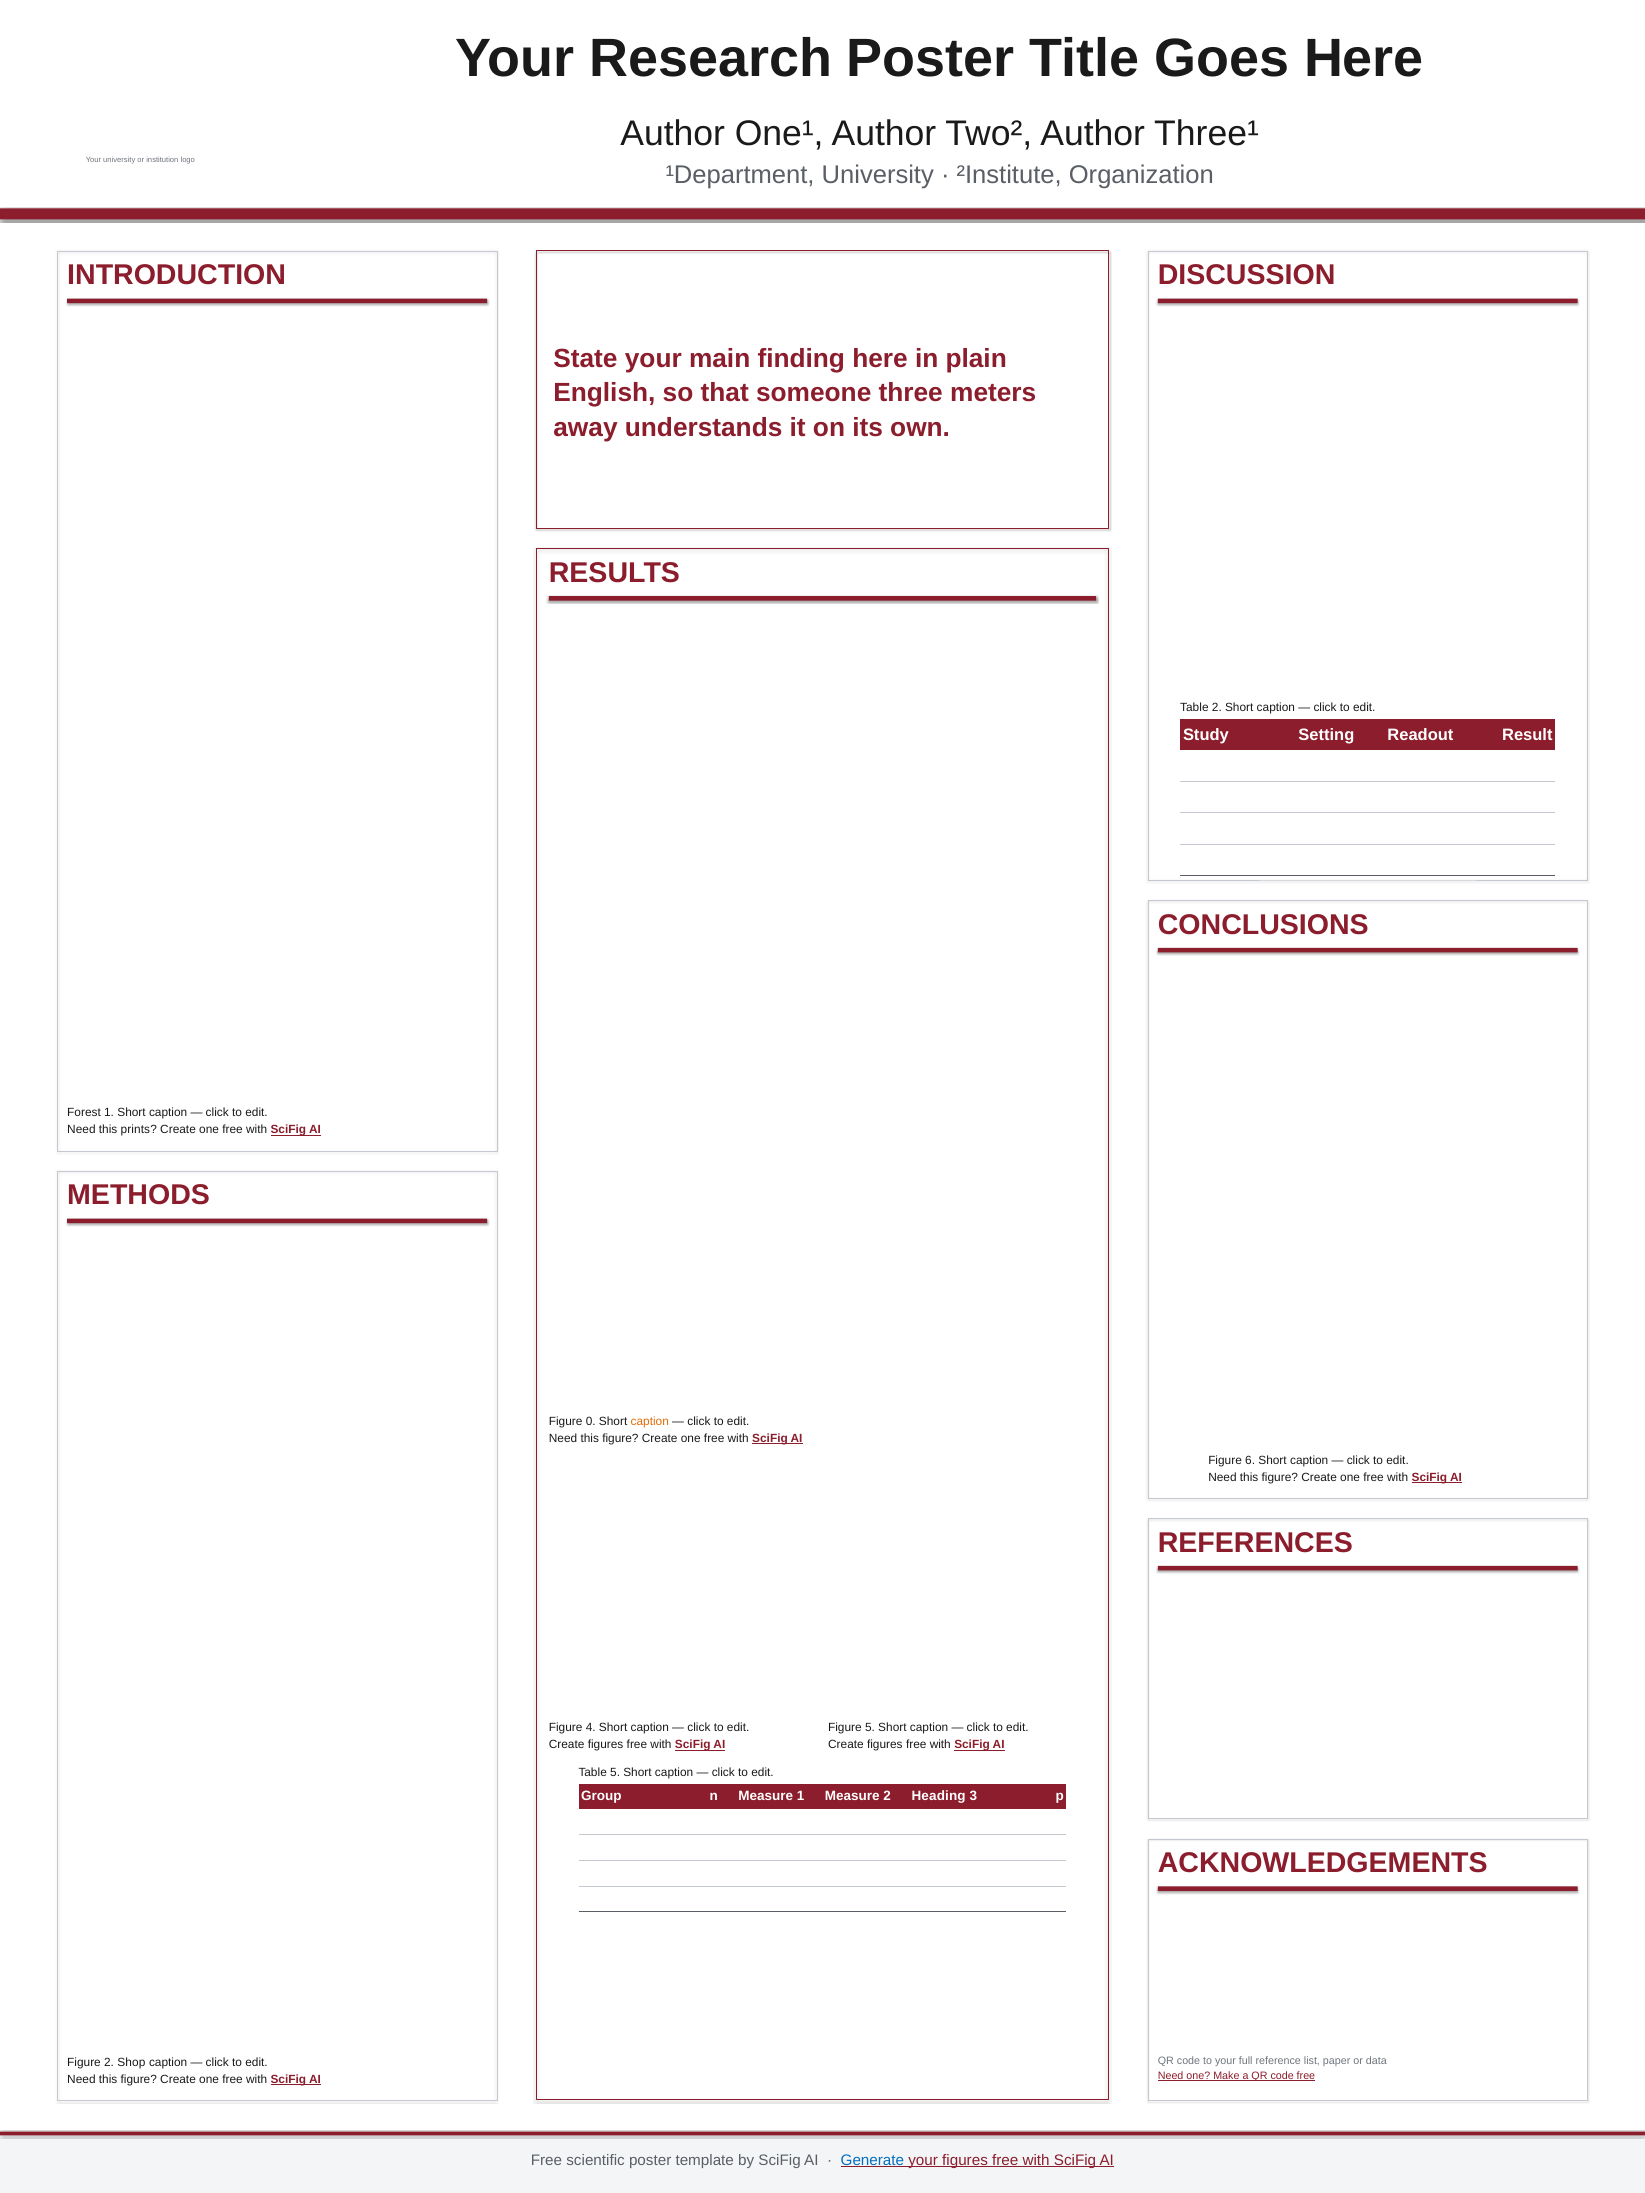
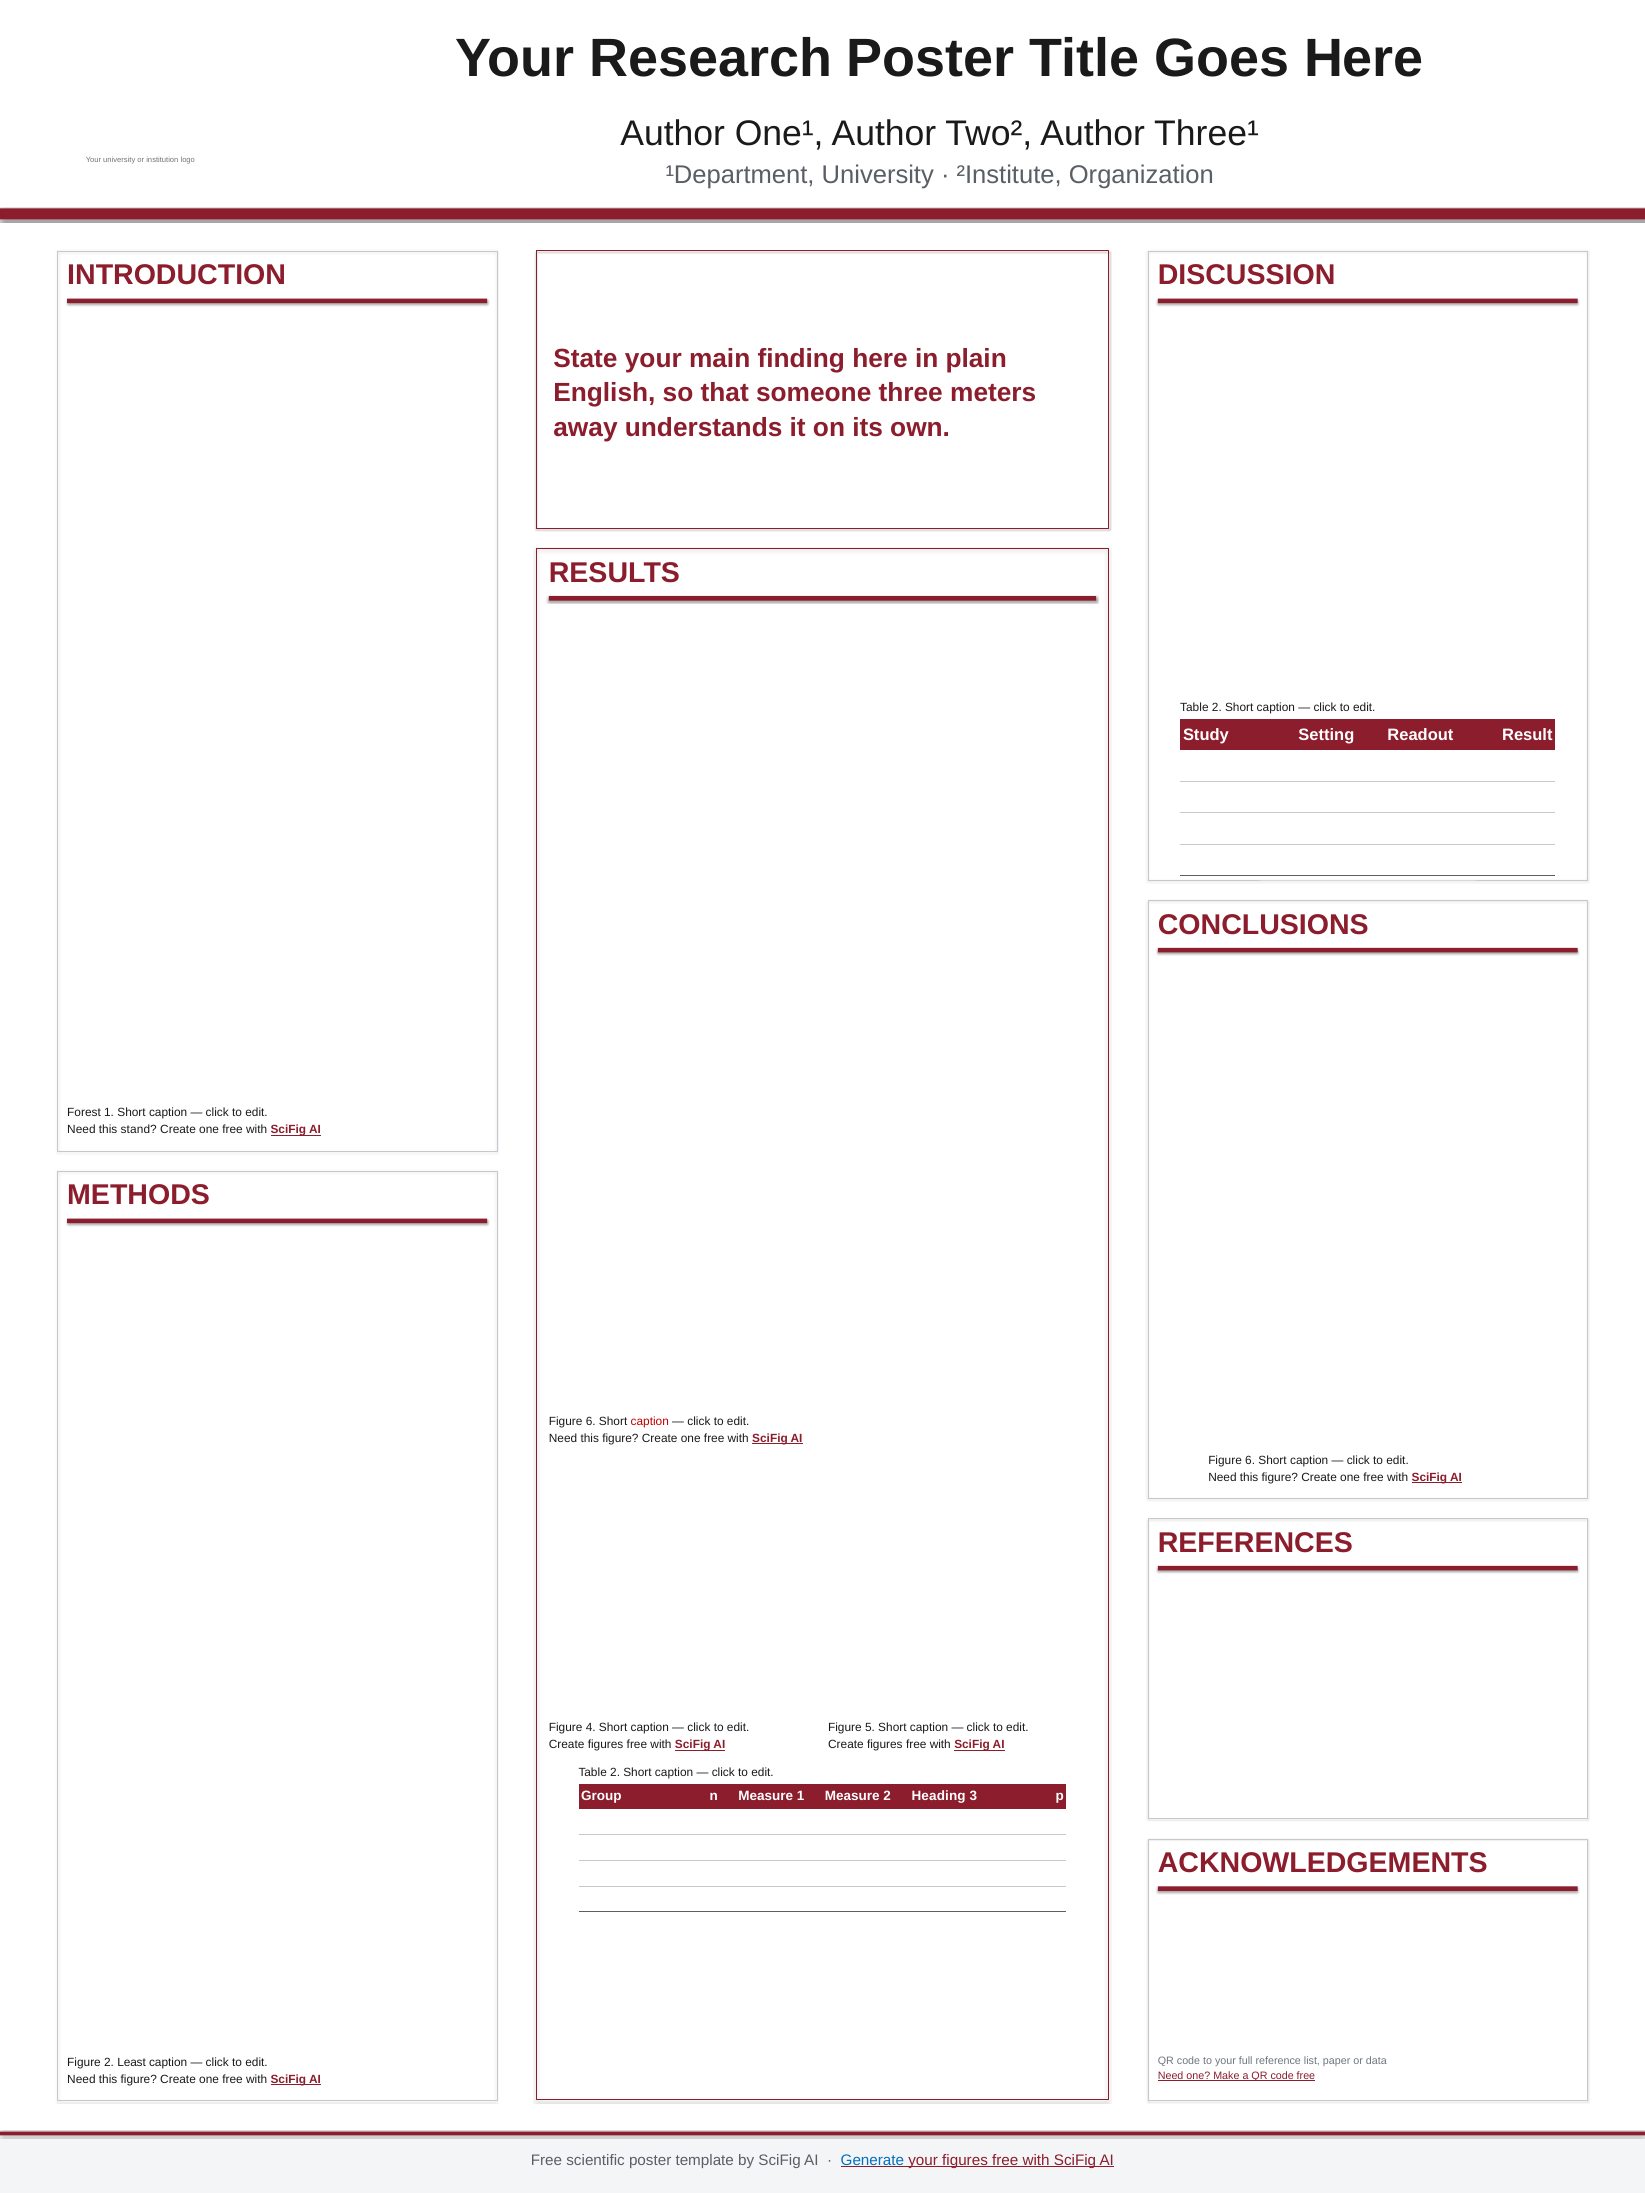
prints: prints -> stand
0 at (591, 1421): 0 -> 6
caption at (650, 1421) colour: orange -> red
5 at (615, 1772): 5 -> 2
Shop: Shop -> Least
